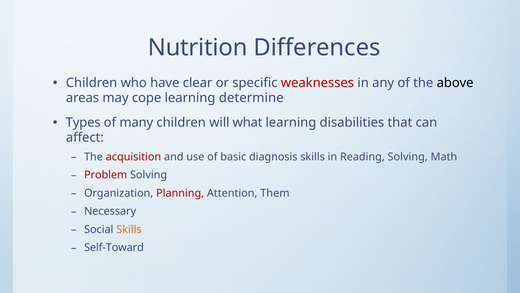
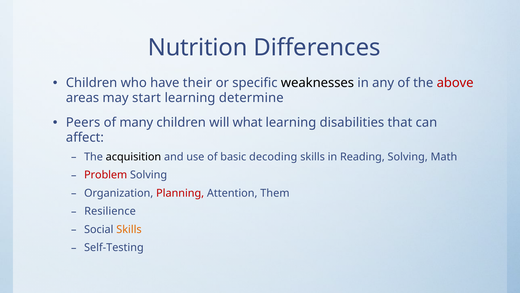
clear: clear -> their
weaknesses colour: red -> black
above colour: black -> red
cope: cope -> start
Types: Types -> Peers
acquisition colour: red -> black
diagnosis: diagnosis -> decoding
Necessary: Necessary -> Resilience
Self-Toward: Self-Toward -> Self-Testing
